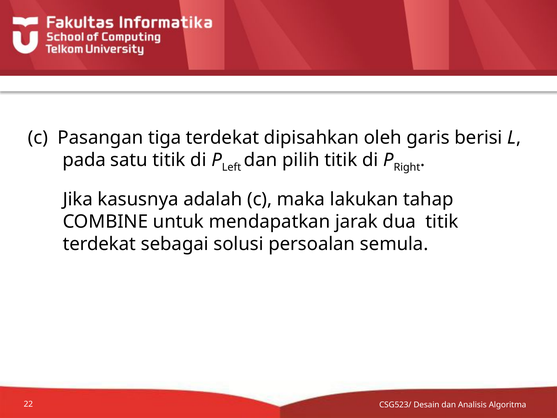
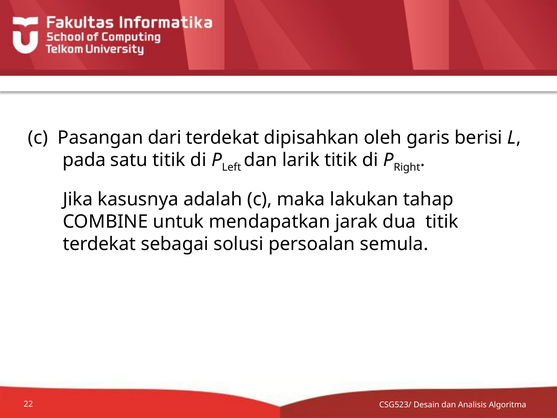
tiga: tiga -> dari
pilih: pilih -> larik
